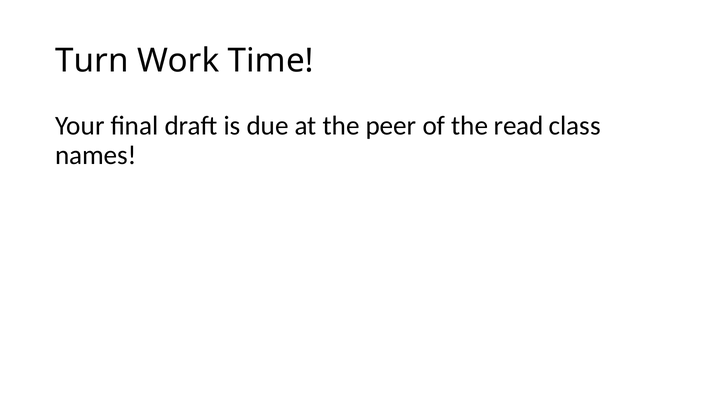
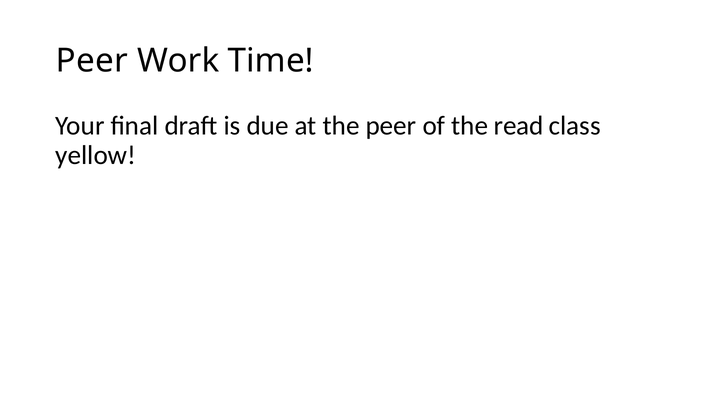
Turn at (92, 61): Turn -> Peer
names: names -> yellow
